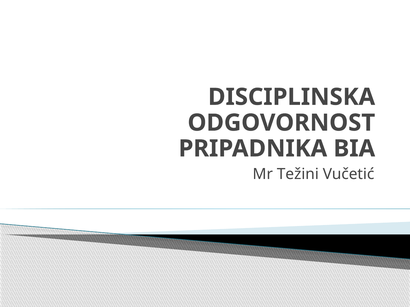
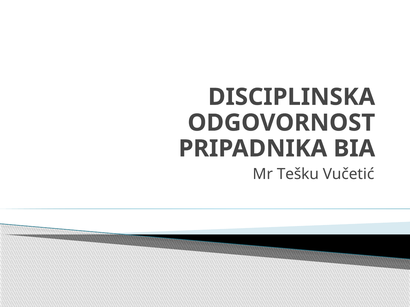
Težini: Težini -> Tešku
